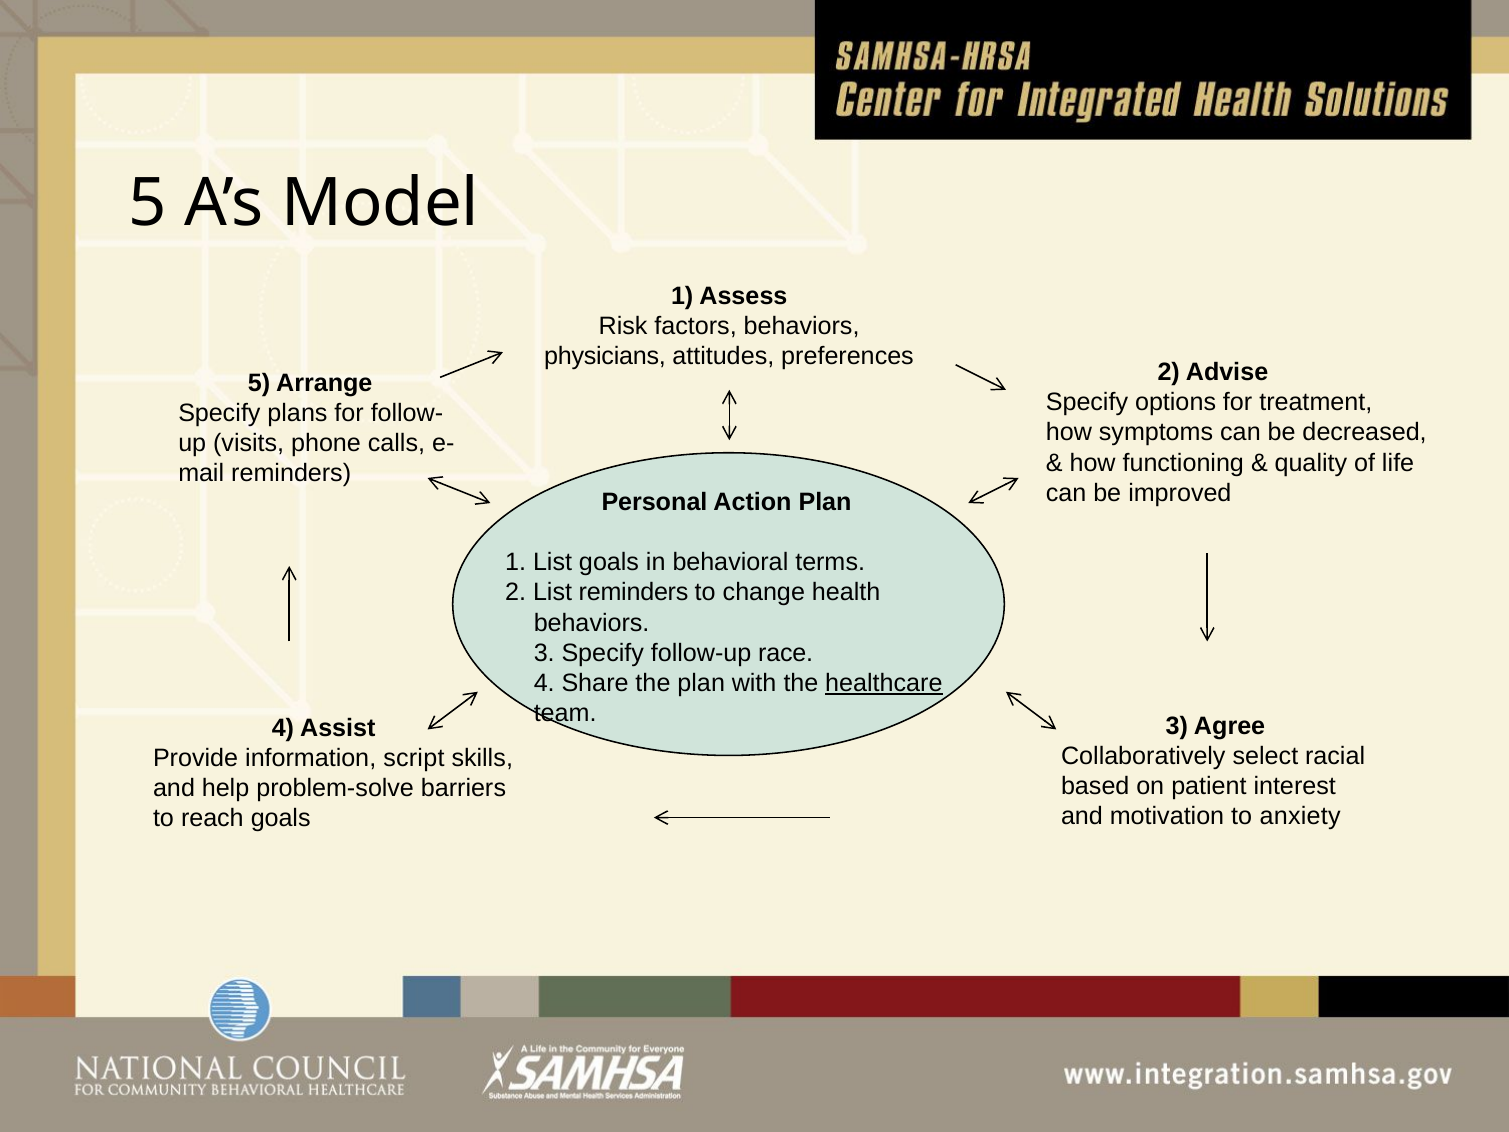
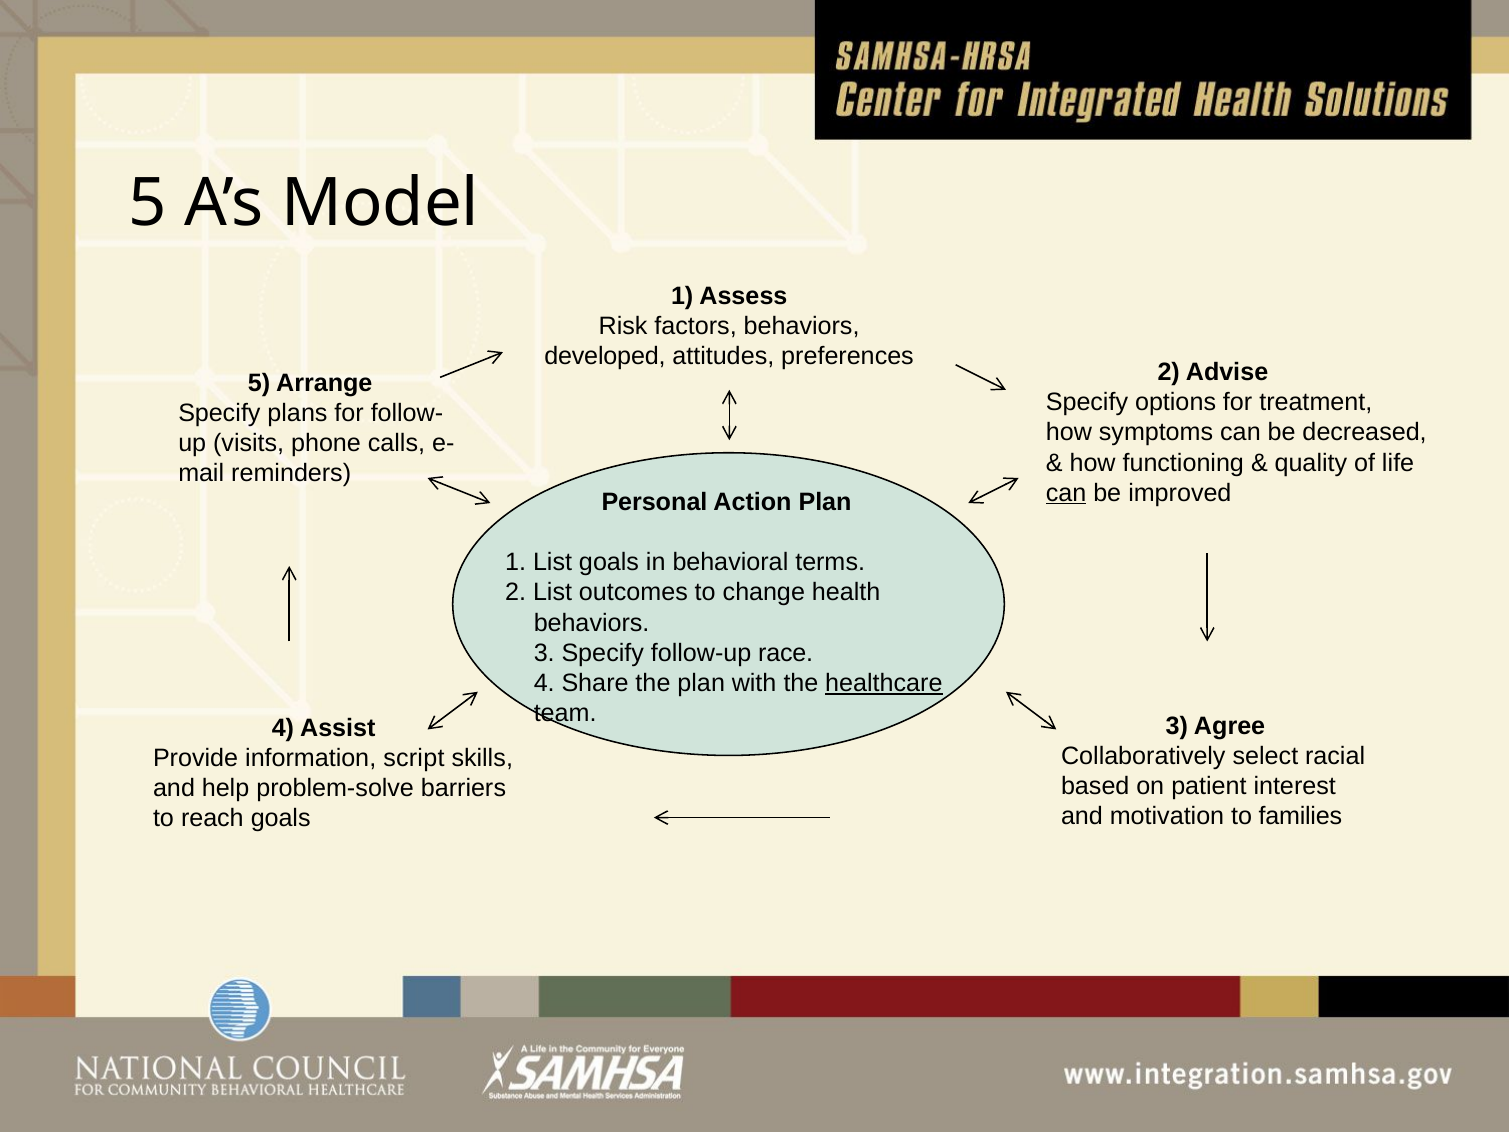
physicians: physicians -> developed
can at (1066, 493) underline: none -> present
List reminders: reminders -> outcomes
anxiety: anxiety -> families
